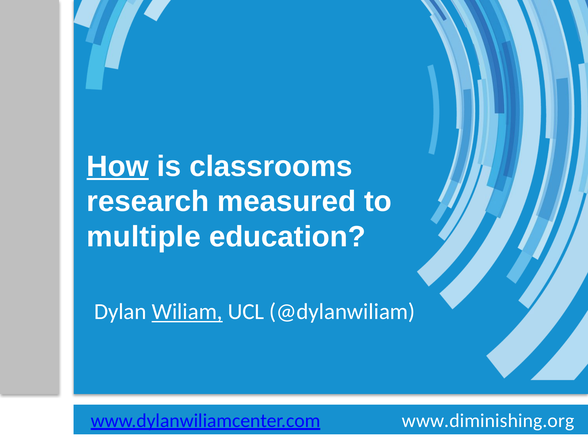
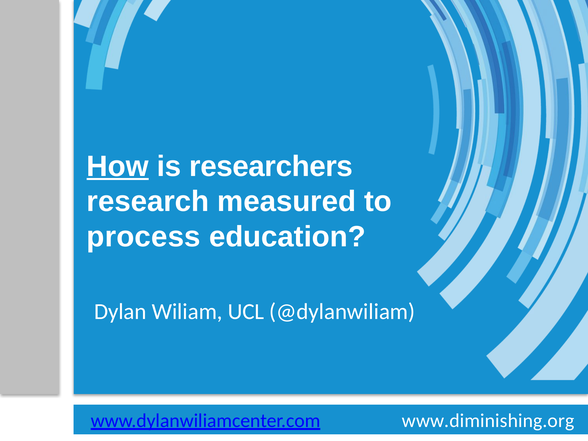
classrooms: classrooms -> researchers
multiple: multiple -> process
Wiliam underline: present -> none
